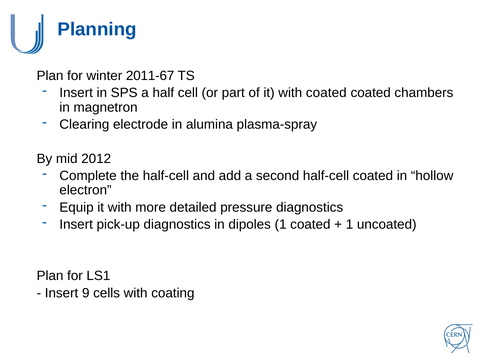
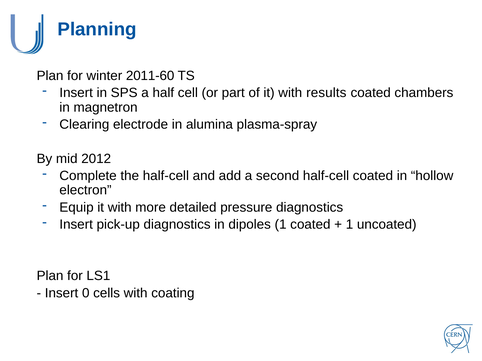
2011-67: 2011-67 -> 2011-60
with coated: coated -> results
9: 9 -> 0
